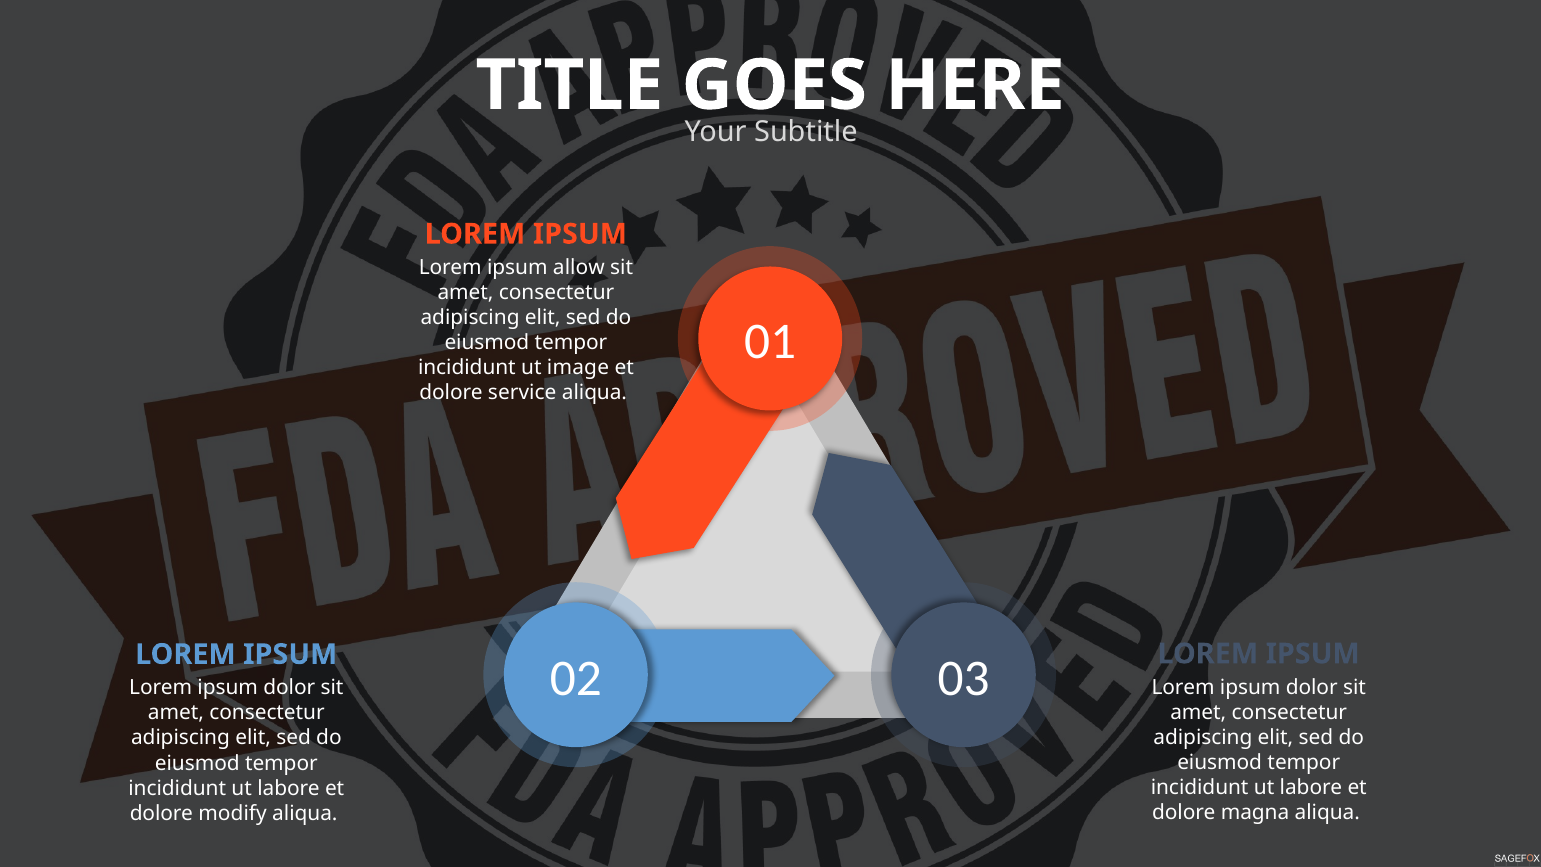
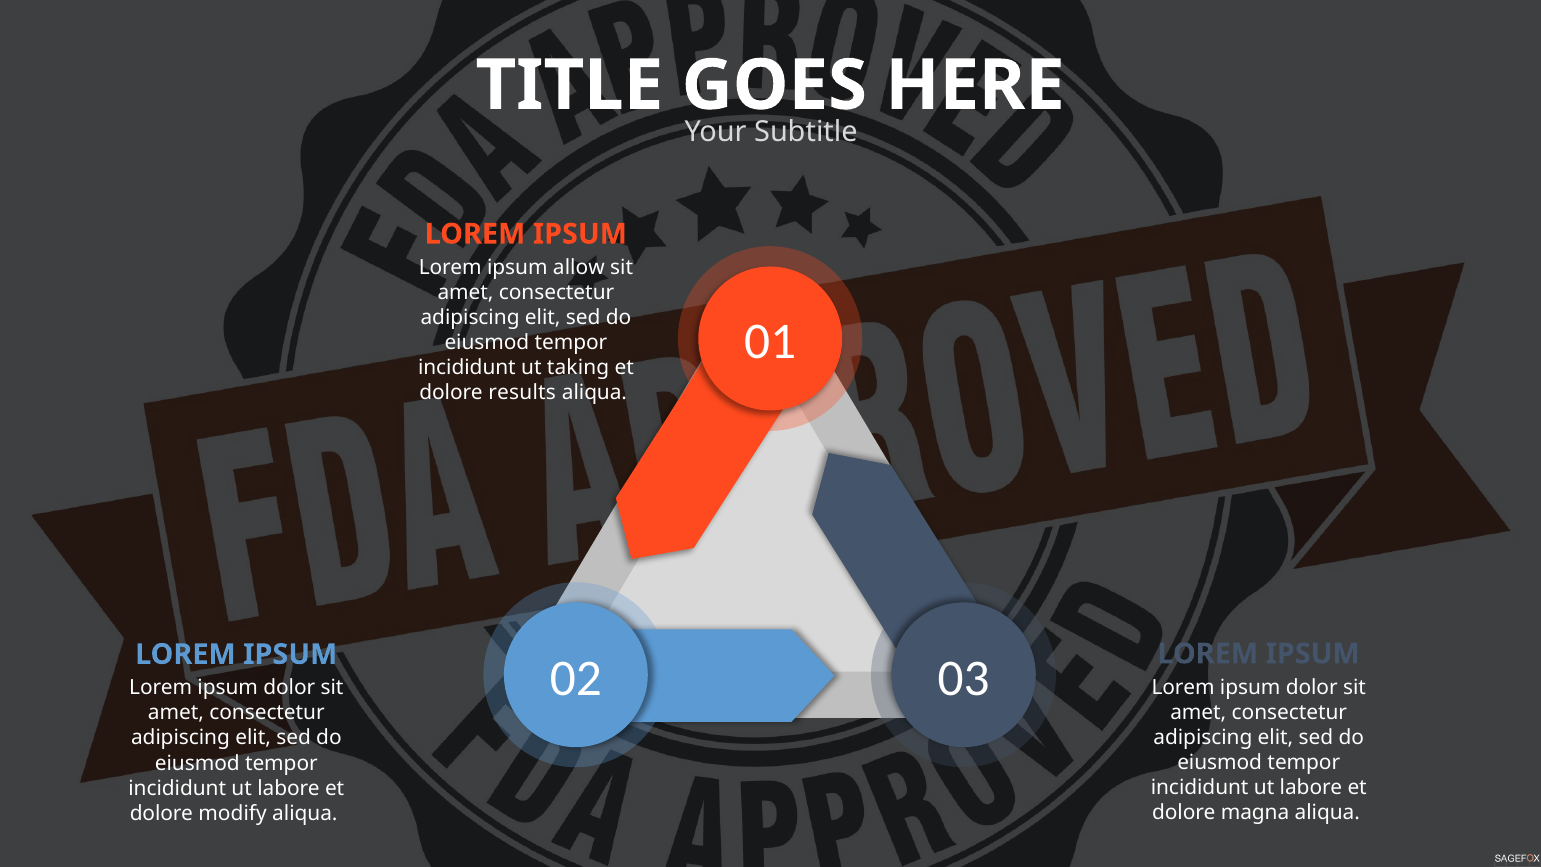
image: image -> taking
service: service -> results
